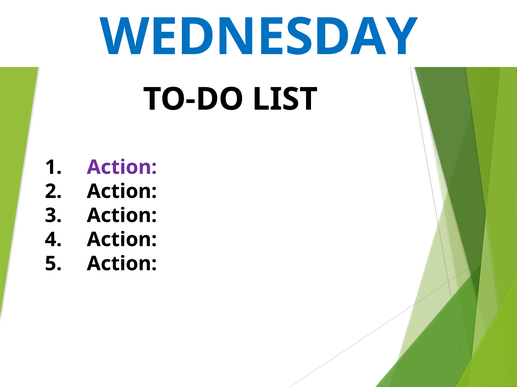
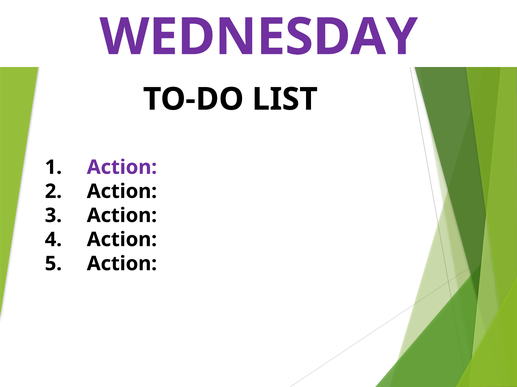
WEDNESDAY colour: blue -> purple
